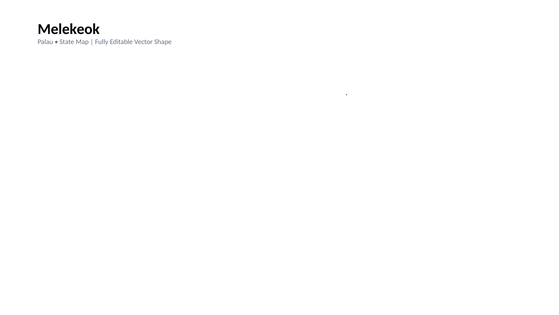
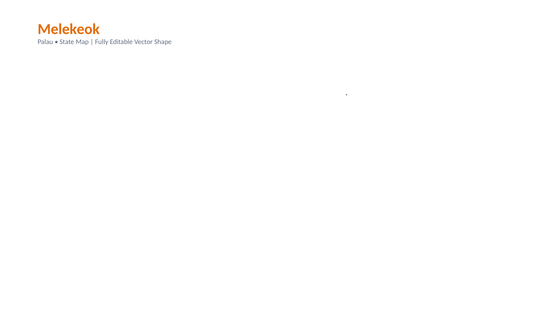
Melekeok colour: black -> orange
